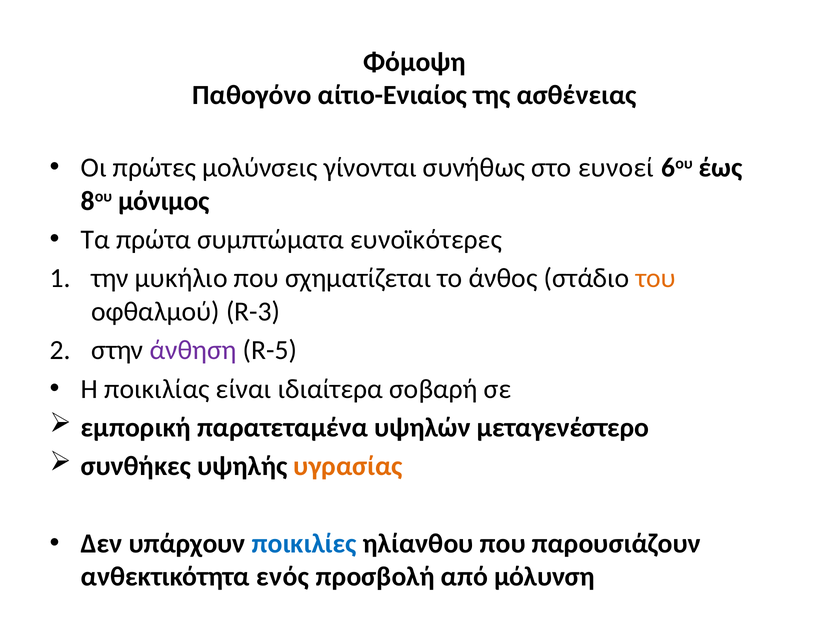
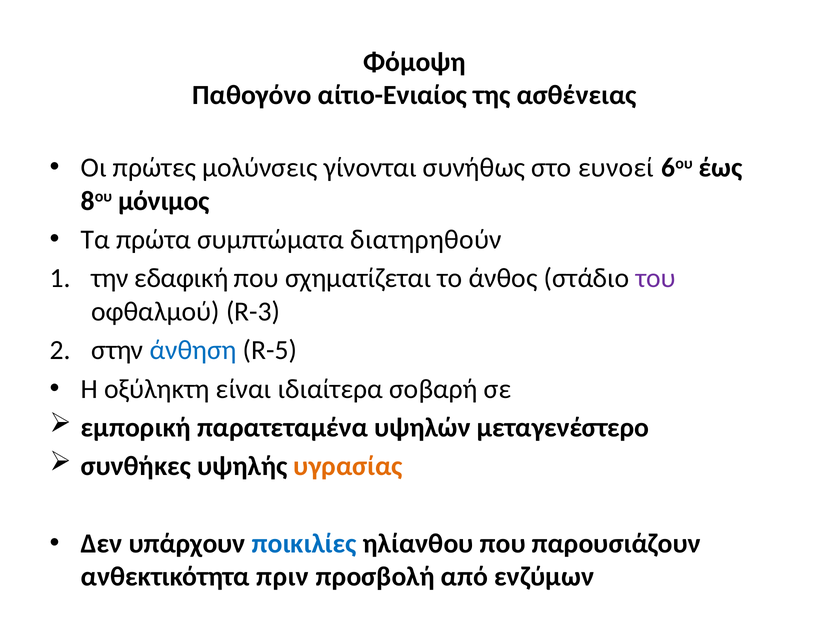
ευνοϊκότερες: ευνοϊκότερες -> διατηρηθούν
μυκήλιο: μυκήλιο -> εδαφική
του colour: orange -> purple
άνθηση colour: purple -> blue
ποικιλίας: ποικιλίας -> οξύληκτη
ενός: ενός -> πριν
μόλυνση: μόλυνση -> ενζύμων
